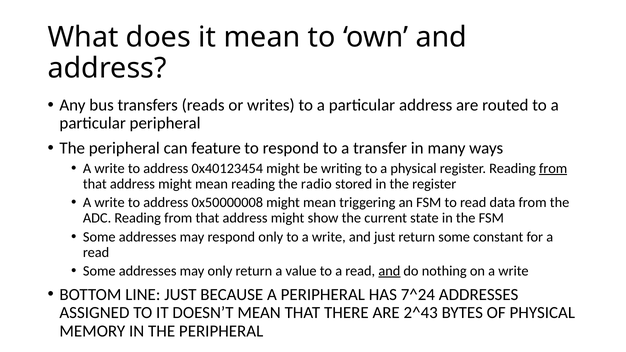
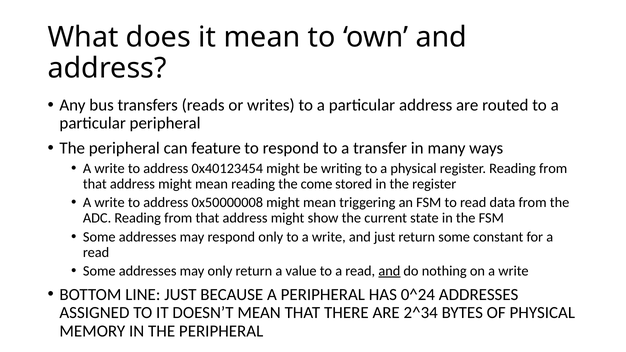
from at (553, 168) underline: present -> none
radio: radio -> come
7^24: 7^24 -> 0^24
2^43: 2^43 -> 2^34
